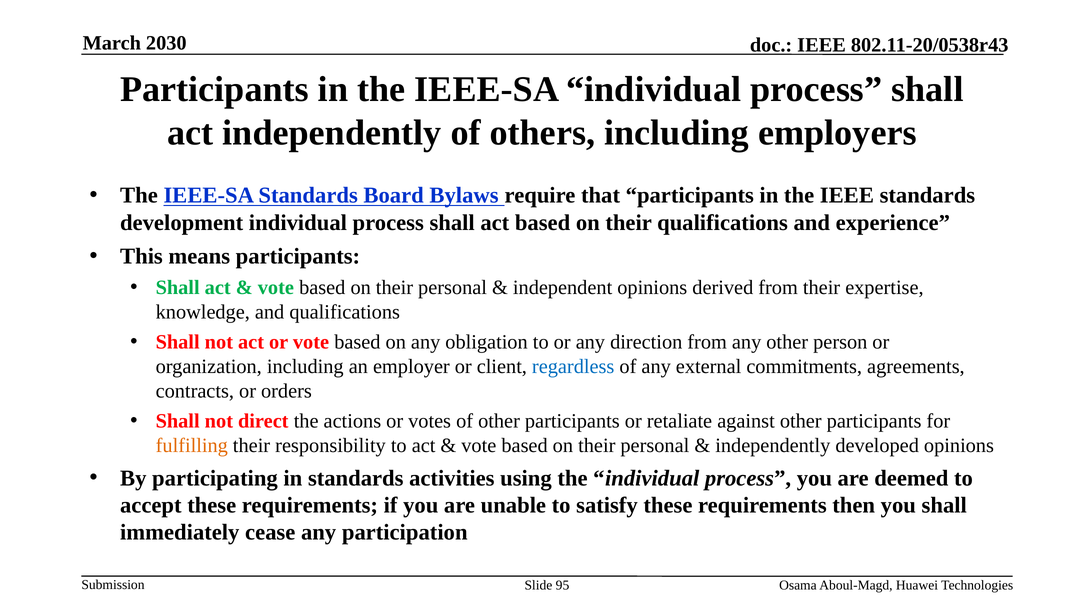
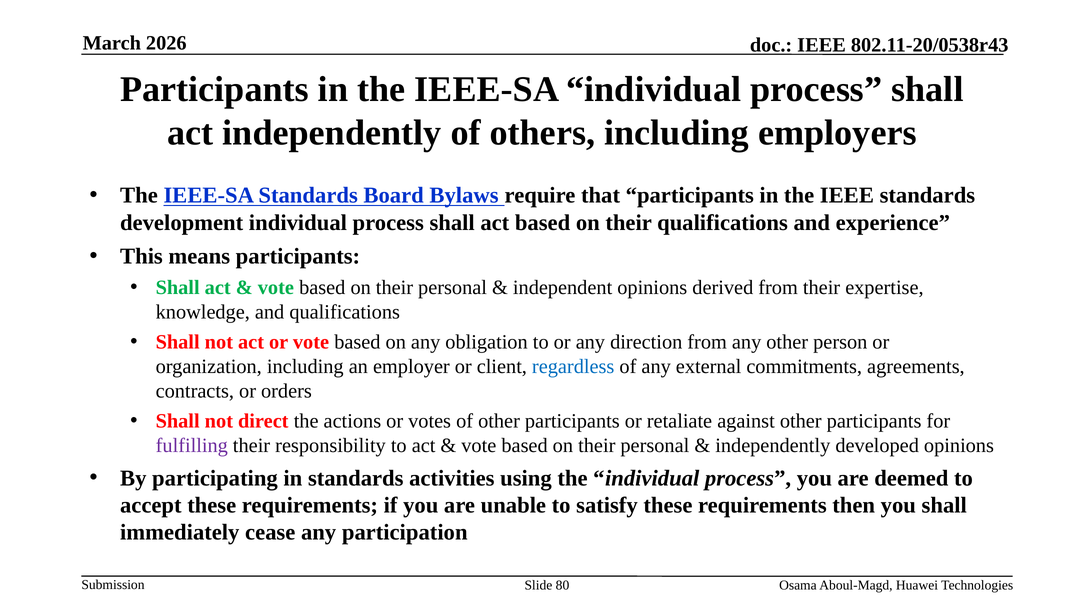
2030: 2030 -> 2026
fulfilling colour: orange -> purple
95: 95 -> 80
